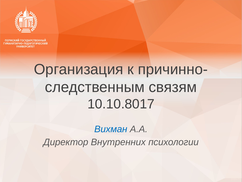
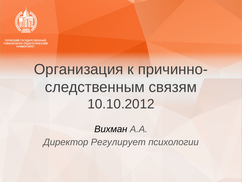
10.10.8017: 10.10.8017 -> 10.10.2012
Вихман colour: blue -> black
Внутренних: Внутренних -> Регулирует
